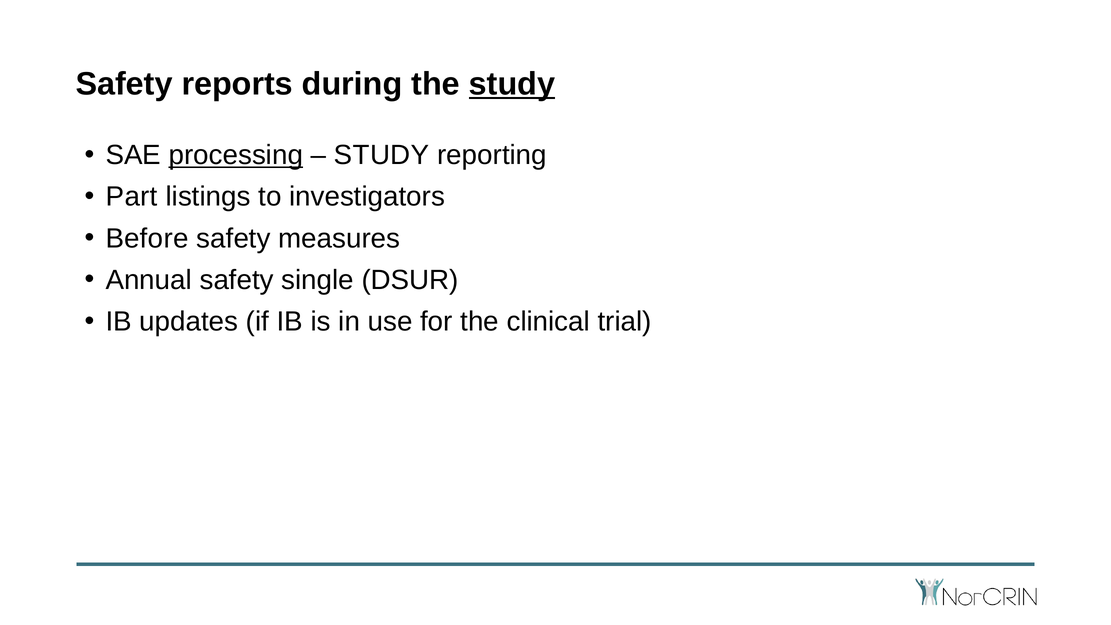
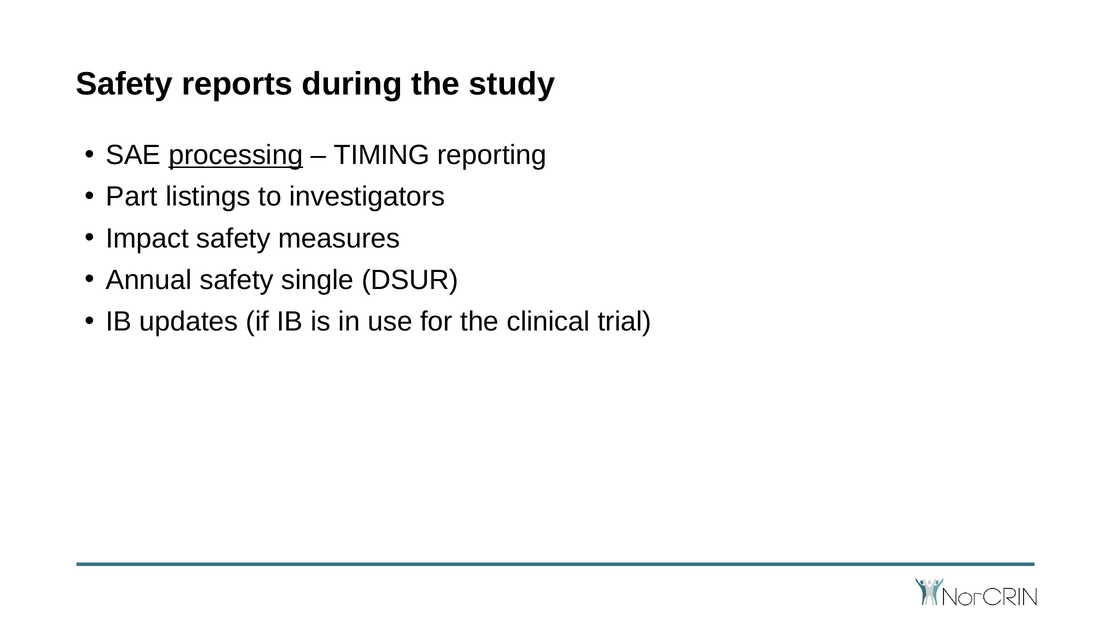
study at (512, 84) underline: present -> none
STUDY at (382, 155): STUDY -> TIMING
Before: Before -> Impact
